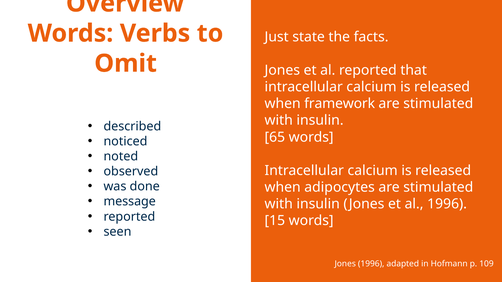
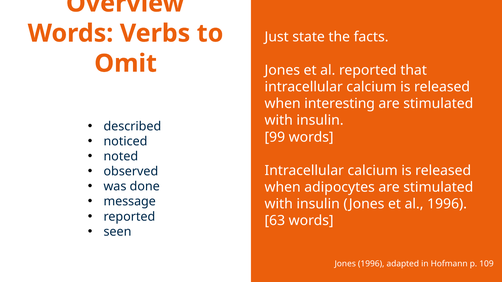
framework: framework -> interesting
65: 65 -> 99
15: 15 -> 63
